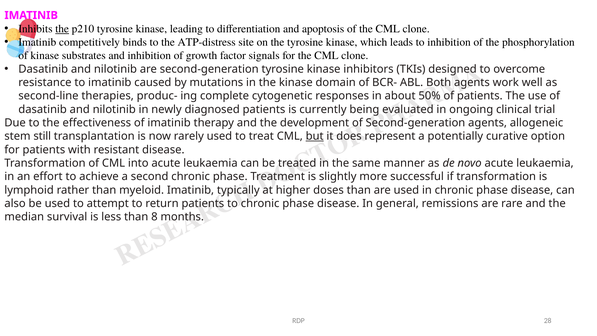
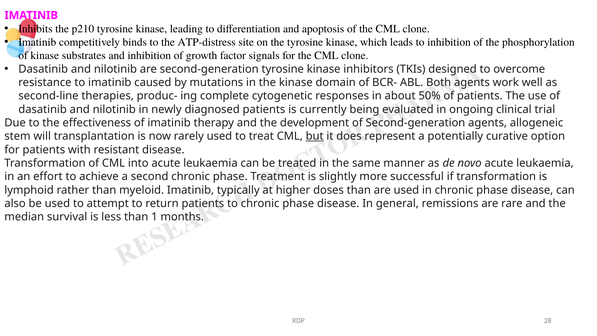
the at (62, 29) underline: present -> none
still: still -> will
8: 8 -> 1
